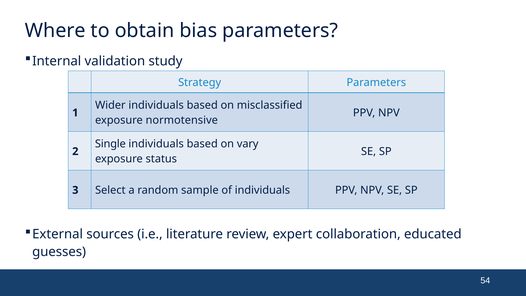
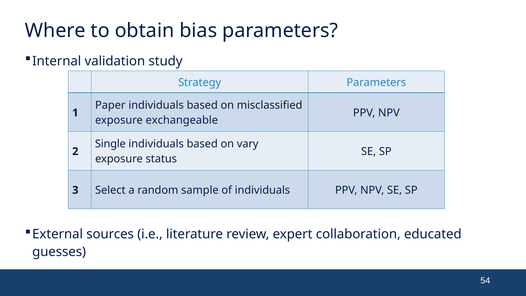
Wider: Wider -> Paper
normotensive: normotensive -> exchangeable
